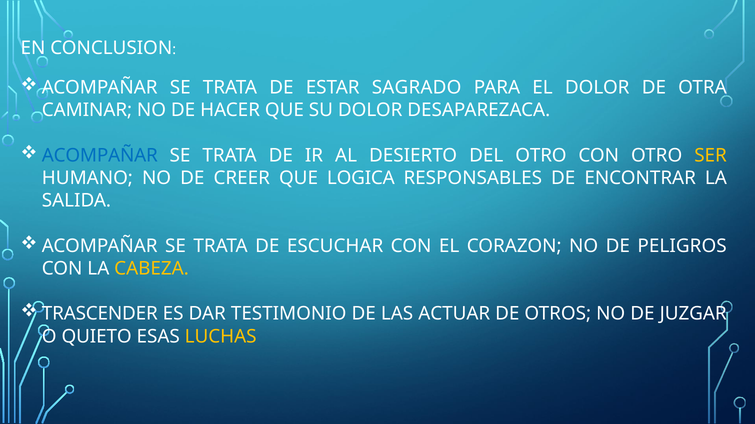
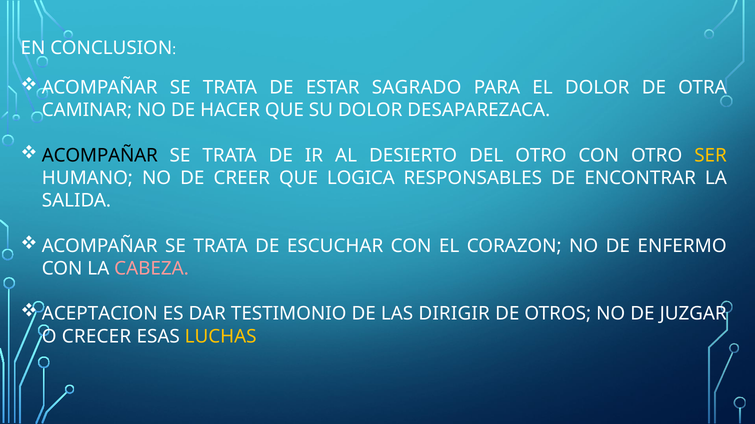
ACOMPAÑAR at (100, 156) colour: blue -> black
PELIGROS: PELIGROS -> ENFERMO
CABEZA colour: yellow -> pink
TRASCENDER: TRASCENDER -> ACEPTACION
ACTUAR: ACTUAR -> DIRIGIR
QUIETO: QUIETO -> CRECER
